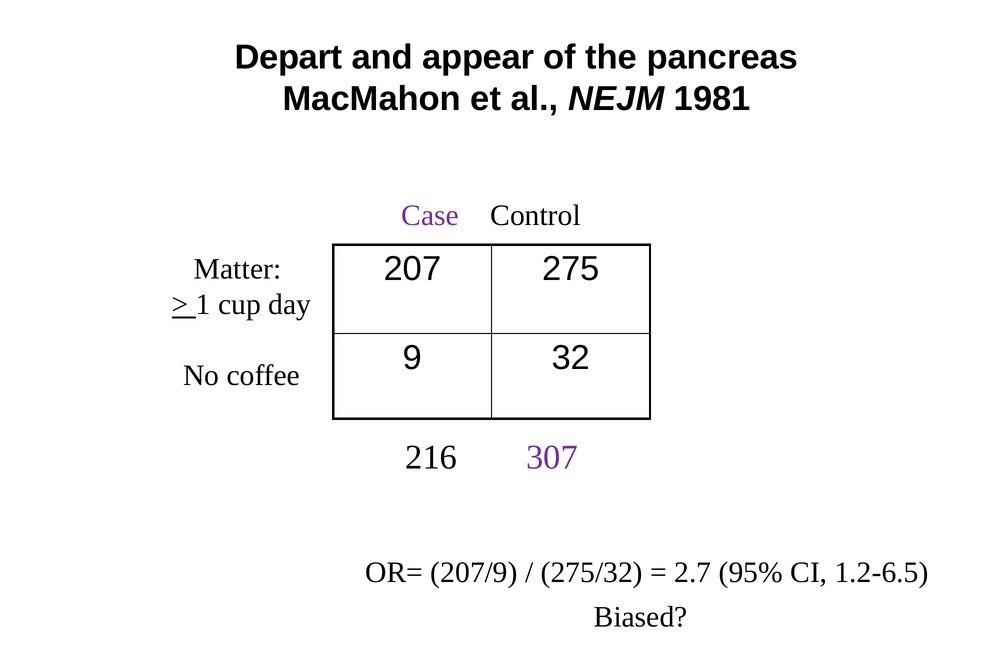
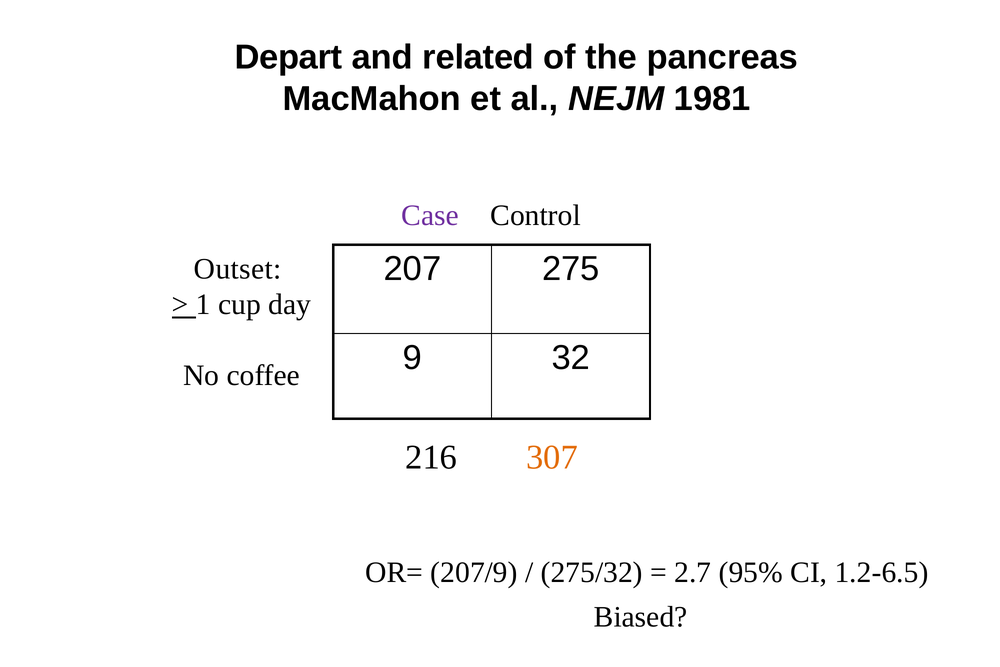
appear: appear -> related
Matter: Matter -> Outset
307 colour: purple -> orange
